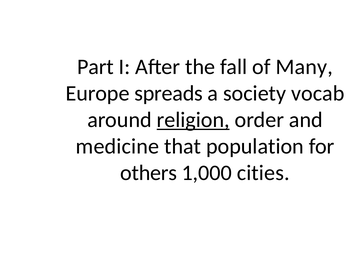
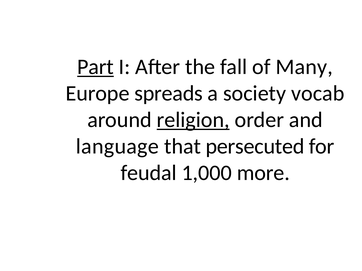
Part underline: none -> present
medicine: medicine -> language
population: population -> persecuted
others: others -> feudal
cities: cities -> more
